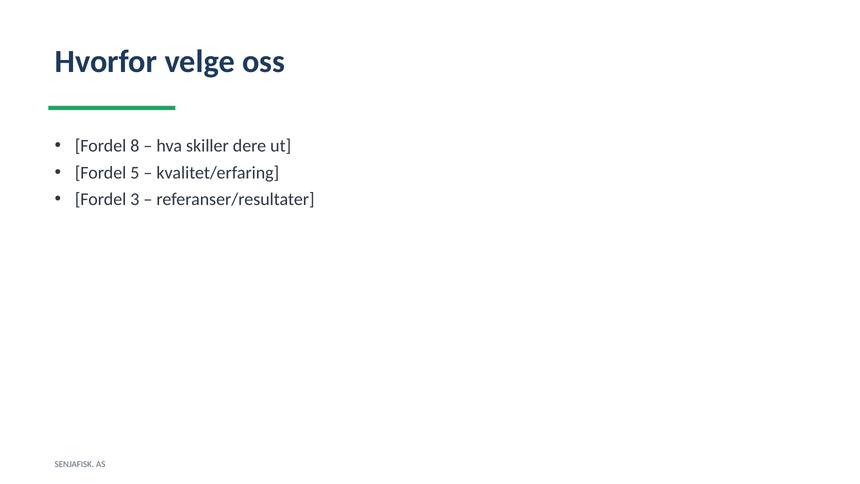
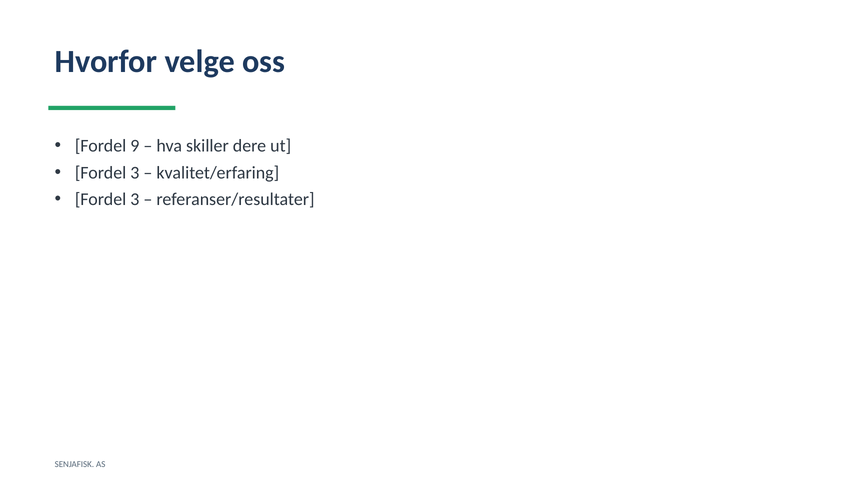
8: 8 -> 9
5 at (135, 173): 5 -> 3
